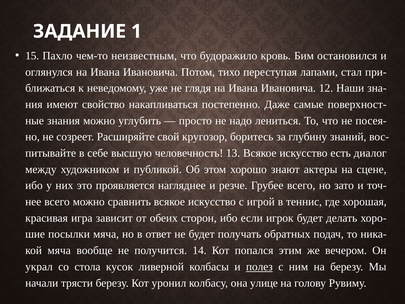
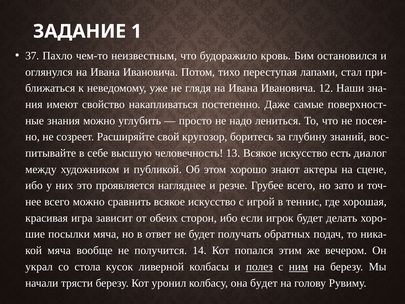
15: 15 -> 37
ним underline: none -> present
она улице: улице -> будет
